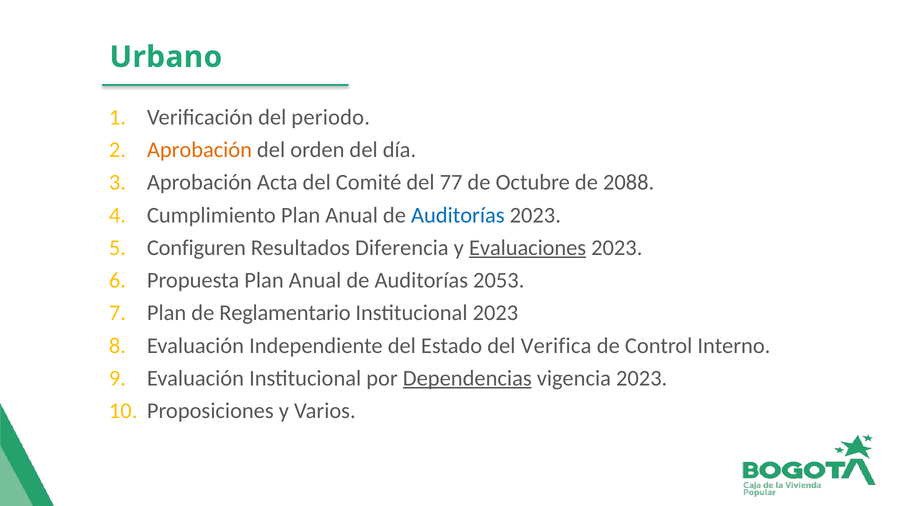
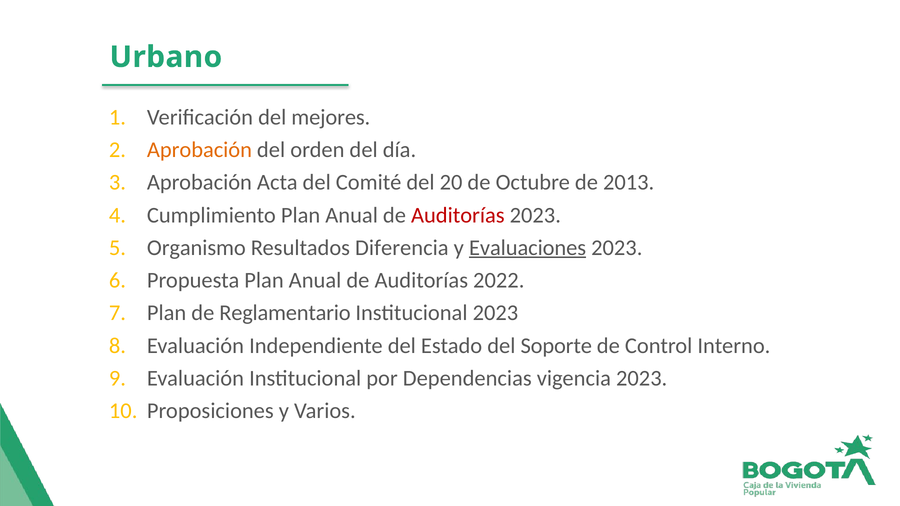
periodo: periodo -> mejores
77: 77 -> 20
2088: 2088 -> 2013
Auditorías at (458, 215) colour: blue -> red
Configuren: Configuren -> Organismo
2053: 2053 -> 2022
Verifica: Verifica -> Soporte
Dependencias underline: present -> none
